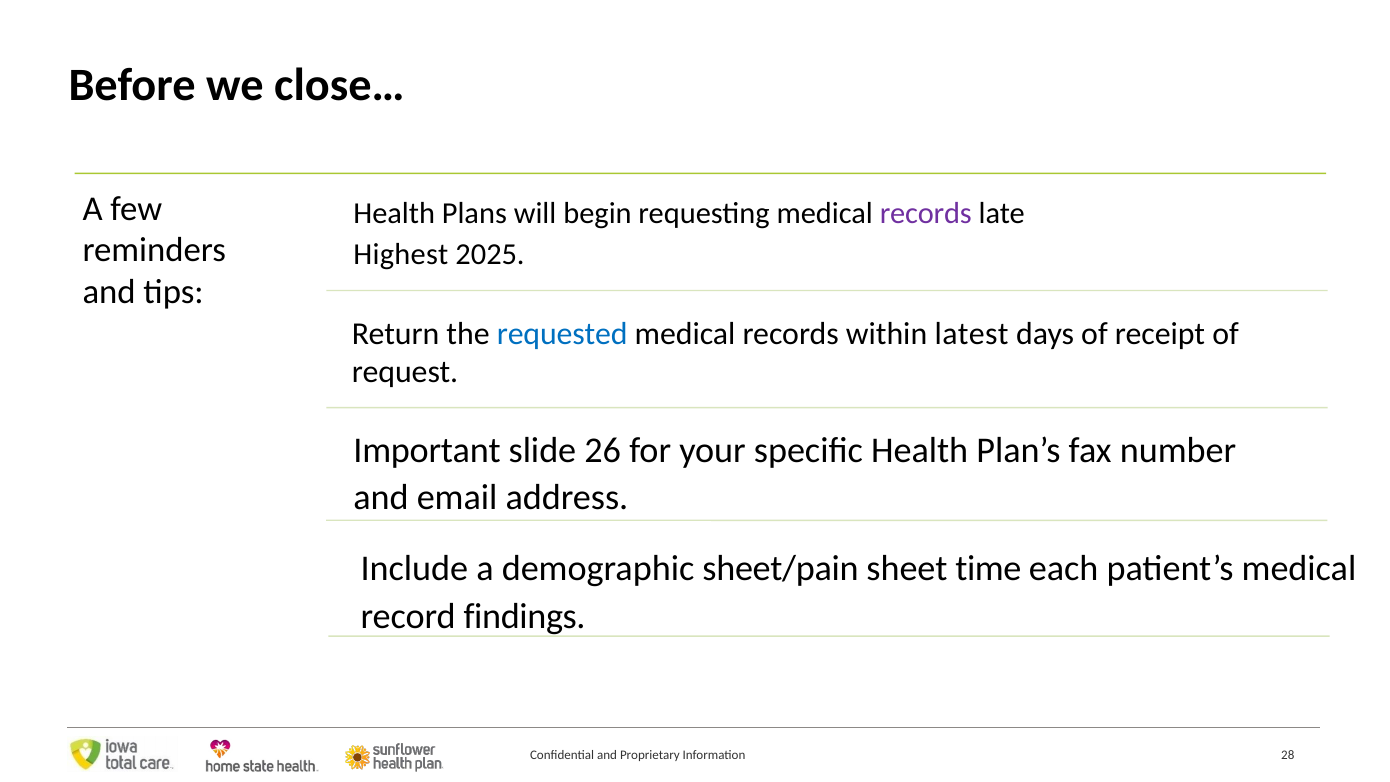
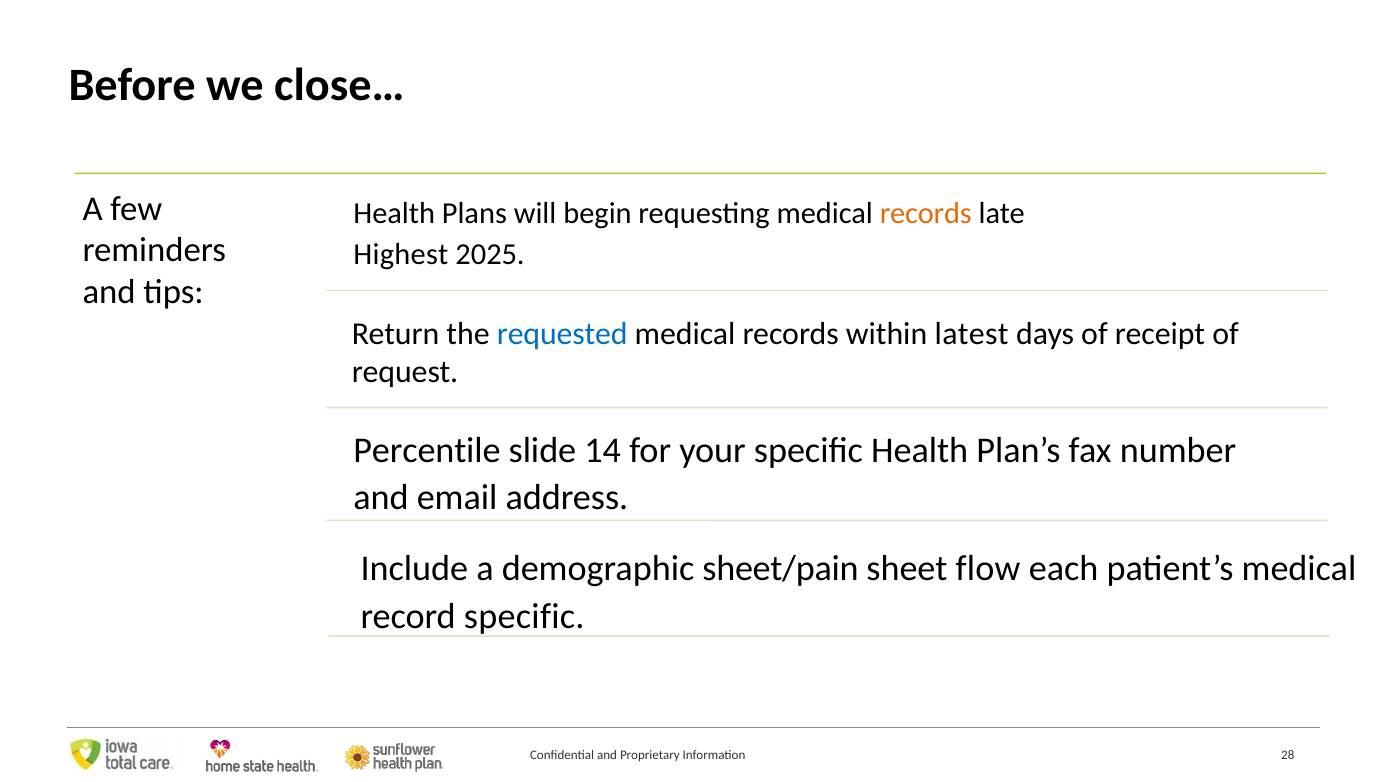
records at (926, 214) colour: purple -> orange
Important: Important -> Percentile
26: 26 -> 14
time: time -> flow
record findings: findings -> specific
